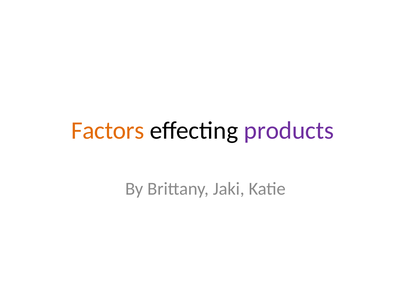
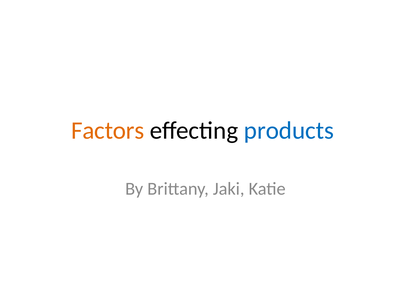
products colour: purple -> blue
